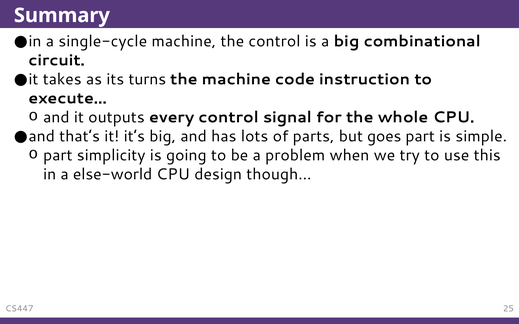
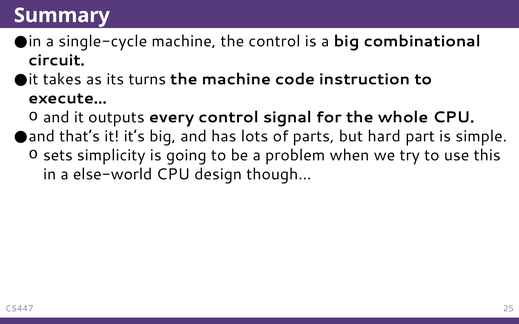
goes: goes -> hard
part at (58, 155): part -> sets
